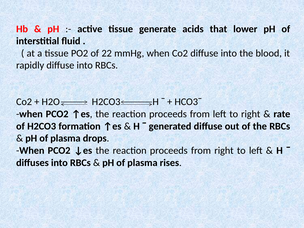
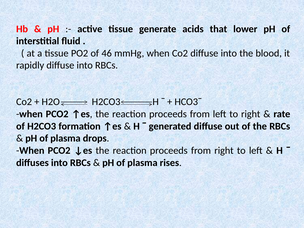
22: 22 -> 46
